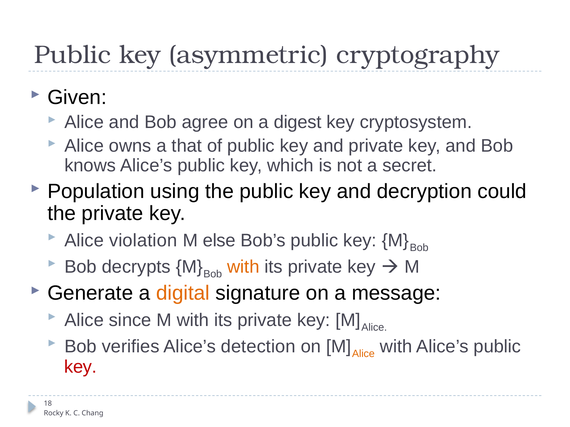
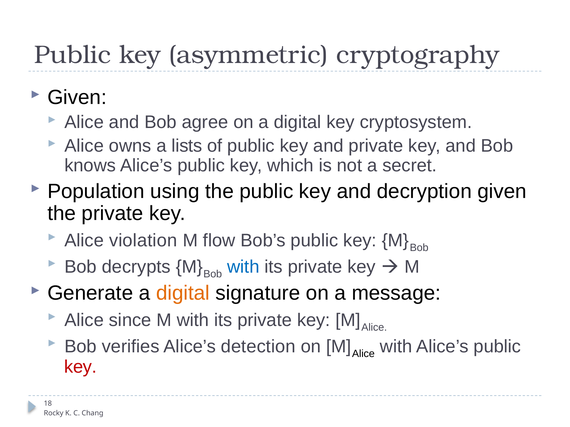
on a digest: digest -> digital
that: that -> lists
decryption could: could -> given
else: else -> flow
with at (243, 267) colour: orange -> blue
Alice at (363, 354) colour: orange -> black
